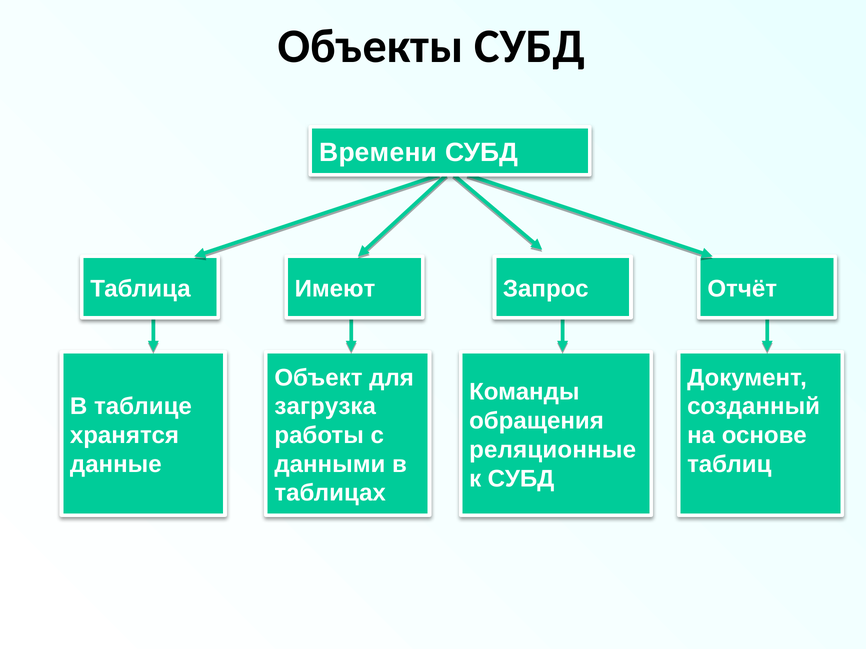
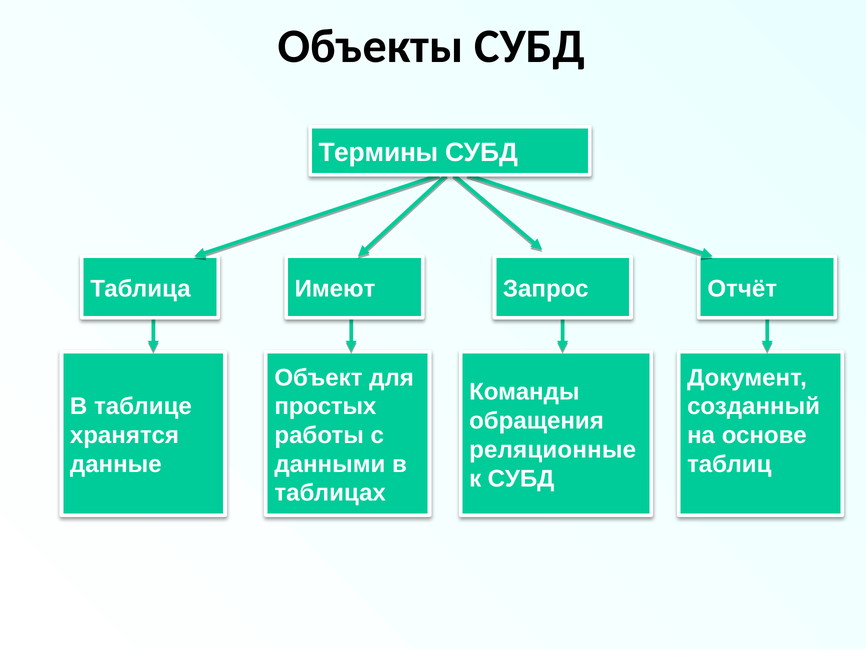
Времени: Времени -> Термины
загрузка: загрузка -> простых
